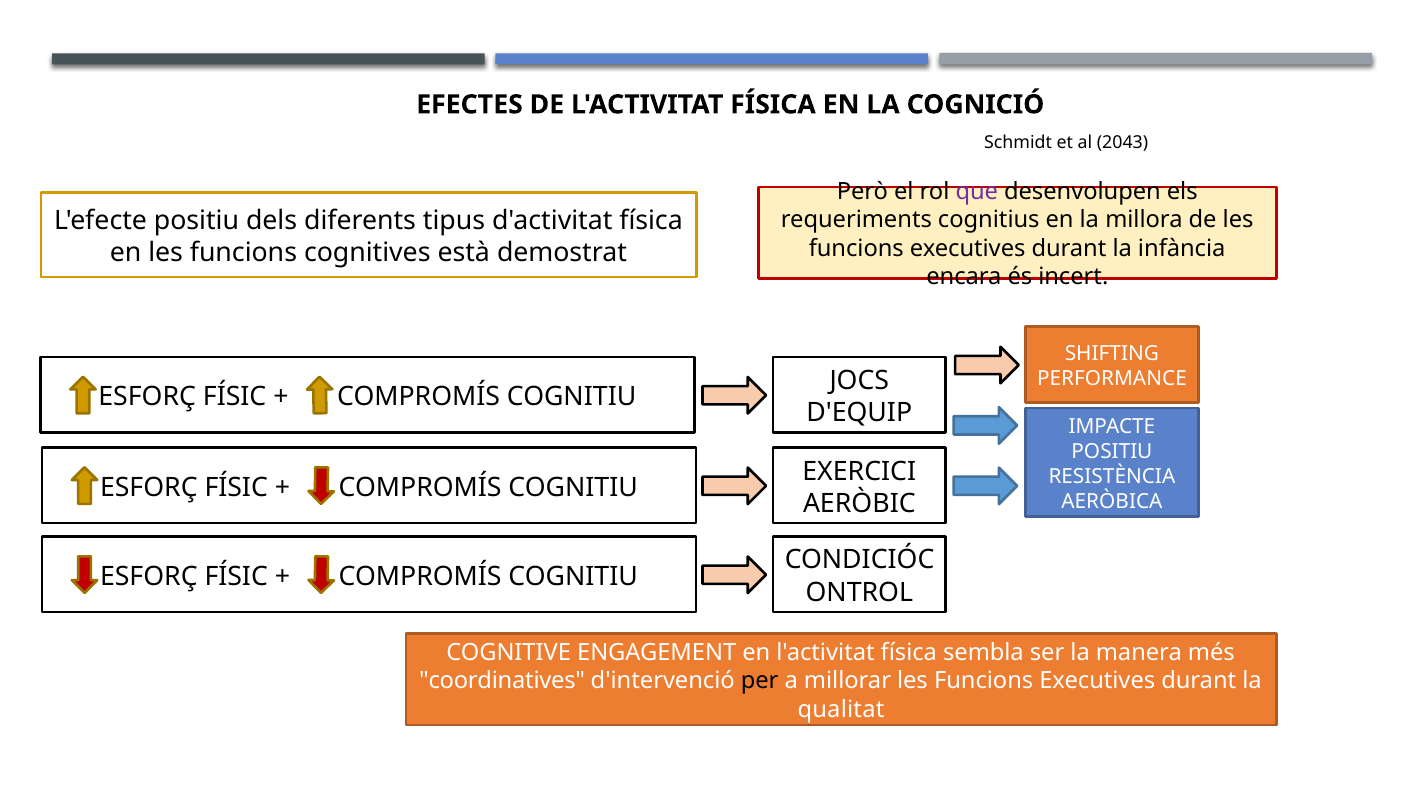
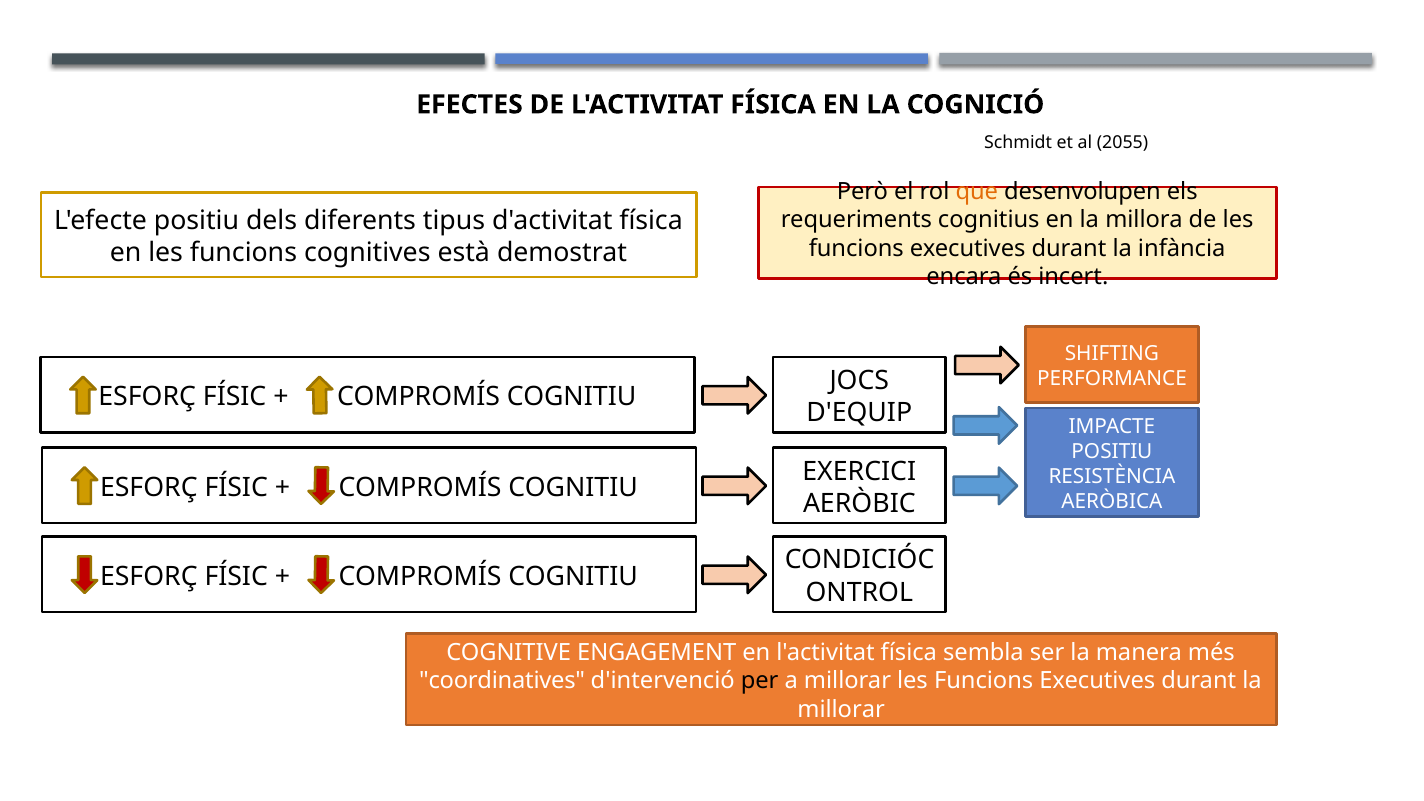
2043: 2043 -> 2055
que colour: purple -> orange
qualitat at (841, 709): qualitat -> millorar
